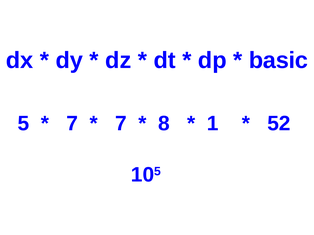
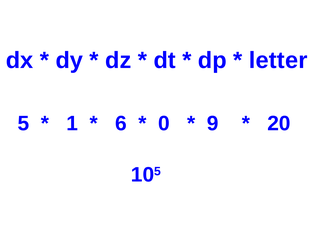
basic: basic -> letter
7 at (72, 124): 7 -> 1
7 at (121, 124): 7 -> 6
8: 8 -> 0
1: 1 -> 9
52: 52 -> 20
